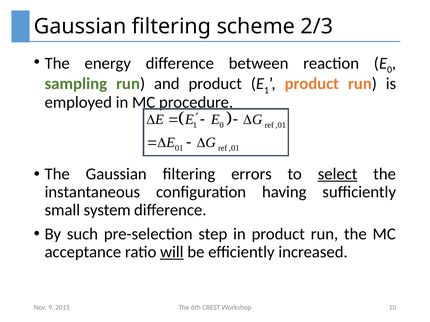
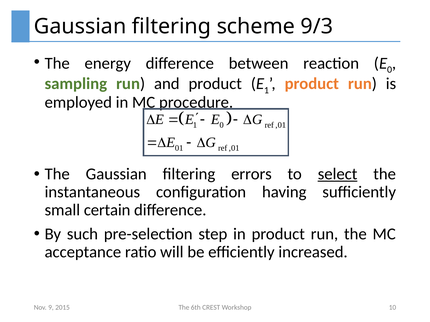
2/3: 2/3 -> 9/3
system: system -> certain
will underline: present -> none
